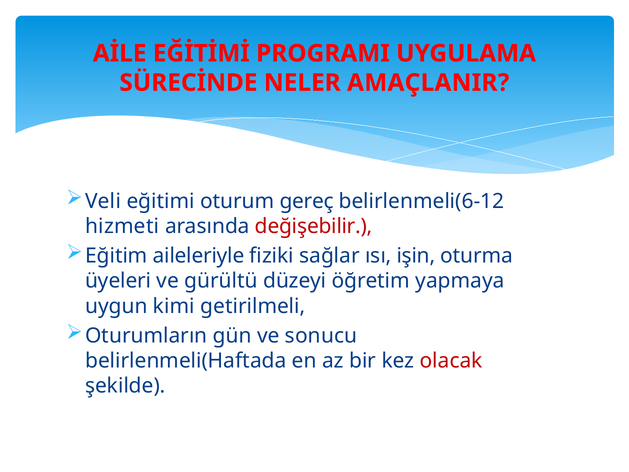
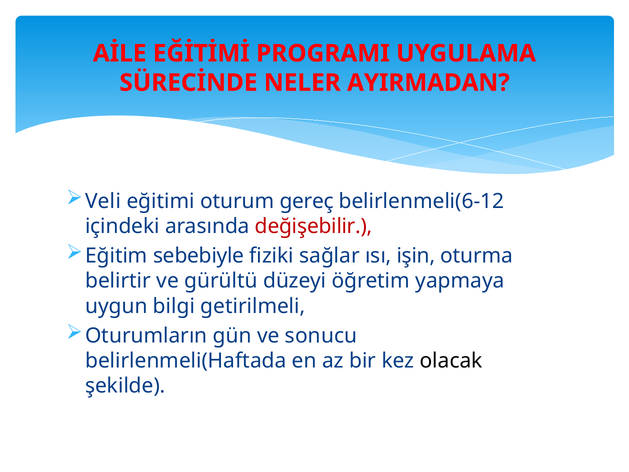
AMAÇLANIR: AMAÇLANIR -> AYIRMADAN
hizmeti: hizmeti -> içindeki
aileleriyle: aileleriyle -> sebebiyle
üyeleri: üyeleri -> belirtir
kimi: kimi -> bilgi
olacak colour: red -> black
